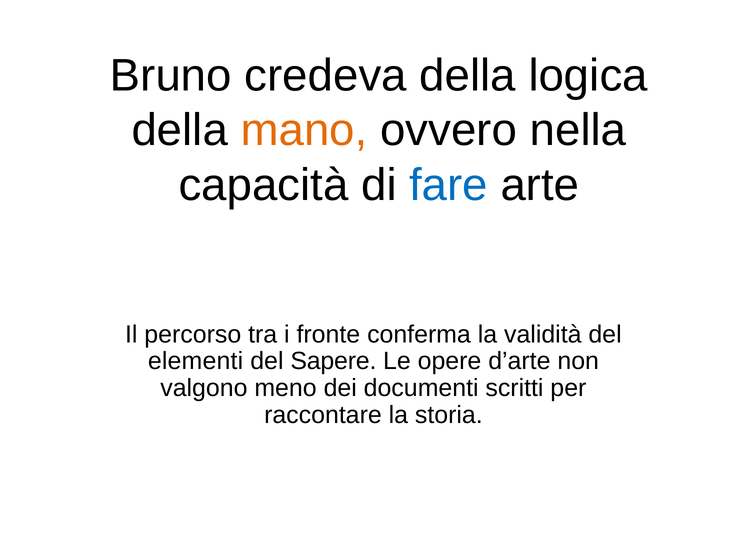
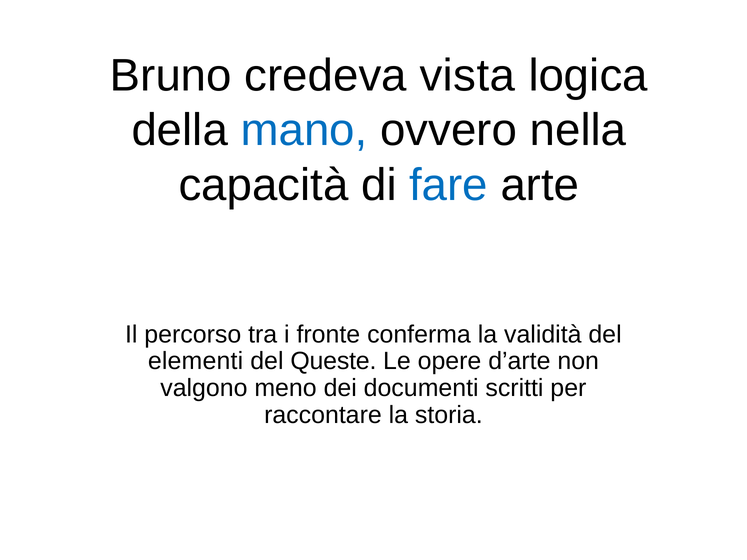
credeva della: della -> vista
mano colour: orange -> blue
Sapere: Sapere -> Queste
